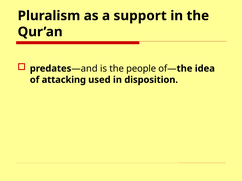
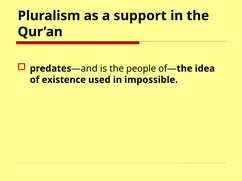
attacking: attacking -> existence
disposition: disposition -> impossible
